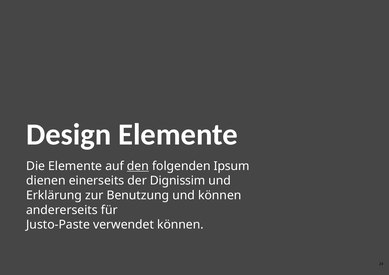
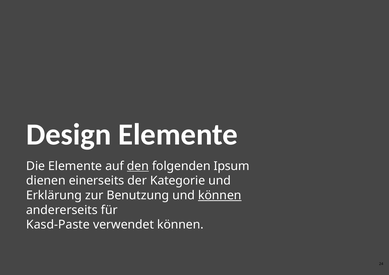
Dignissim: Dignissim -> Kategorie
können at (220, 195) underline: none -> present
Justo-Paste: Justo-Paste -> Kasd-Paste
